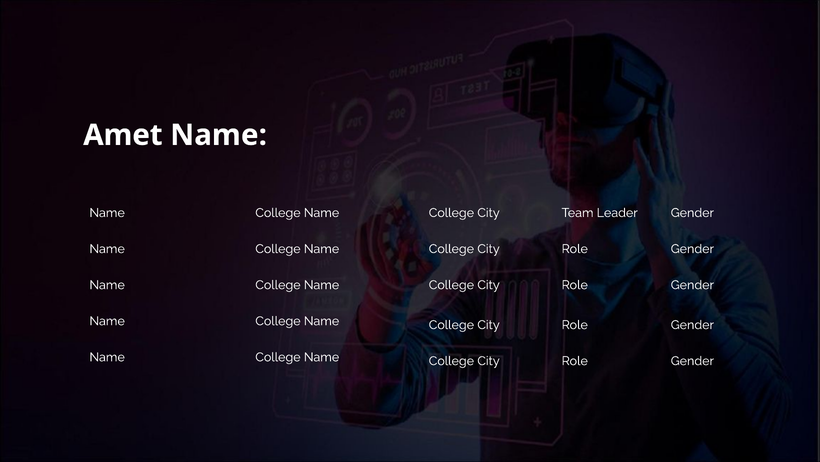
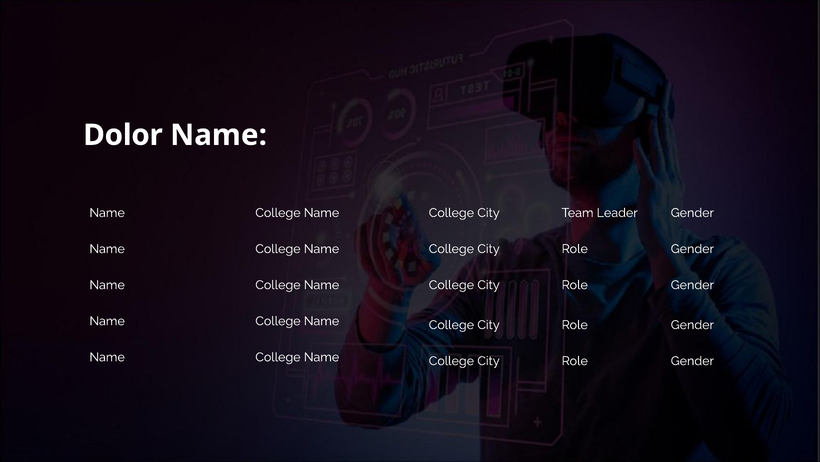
Amet: Amet -> Dolor
